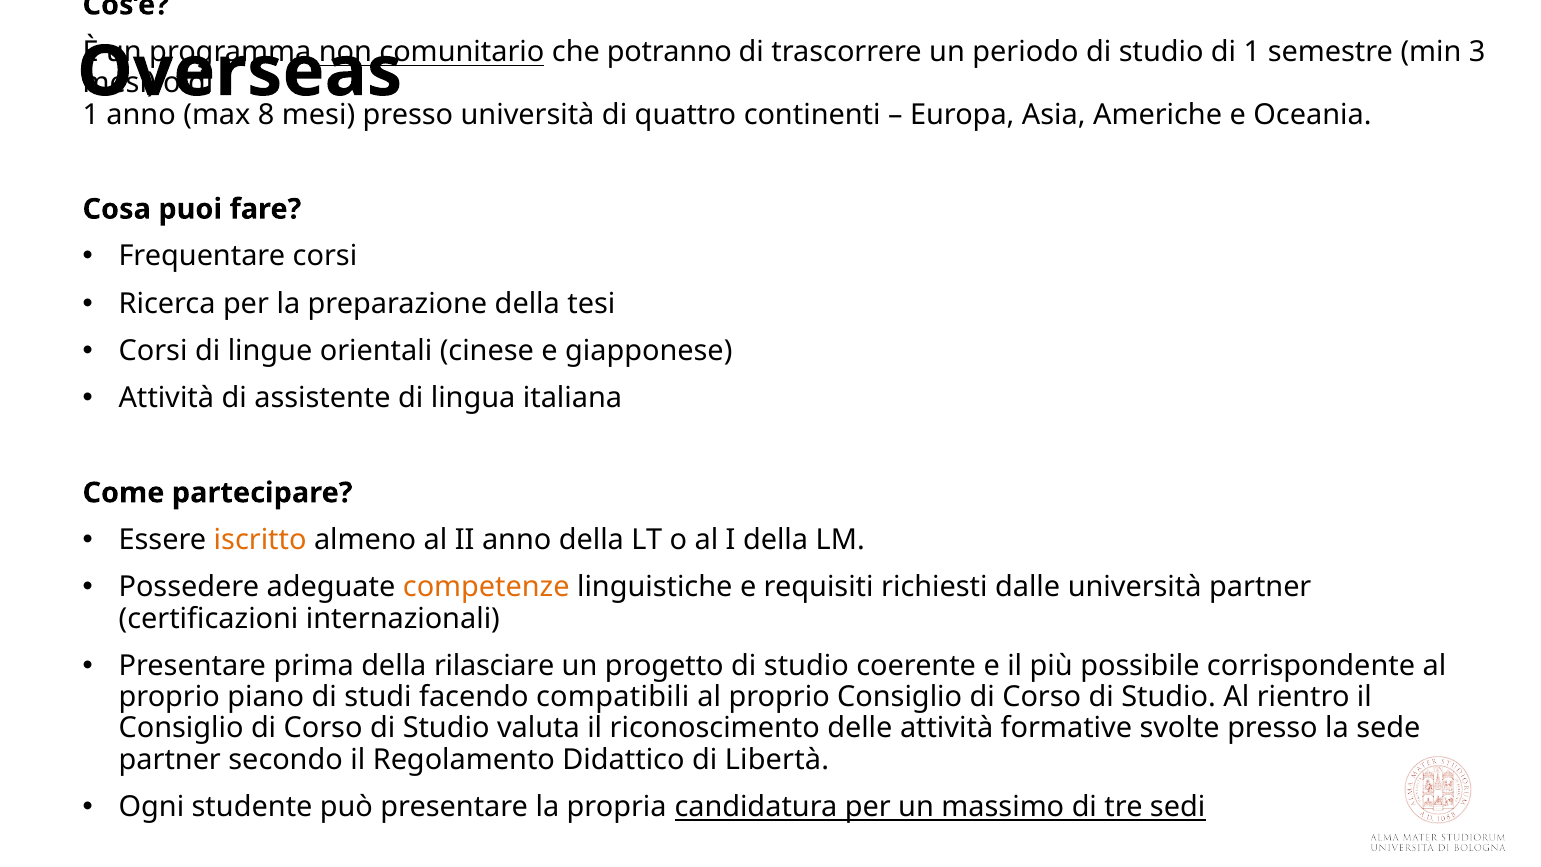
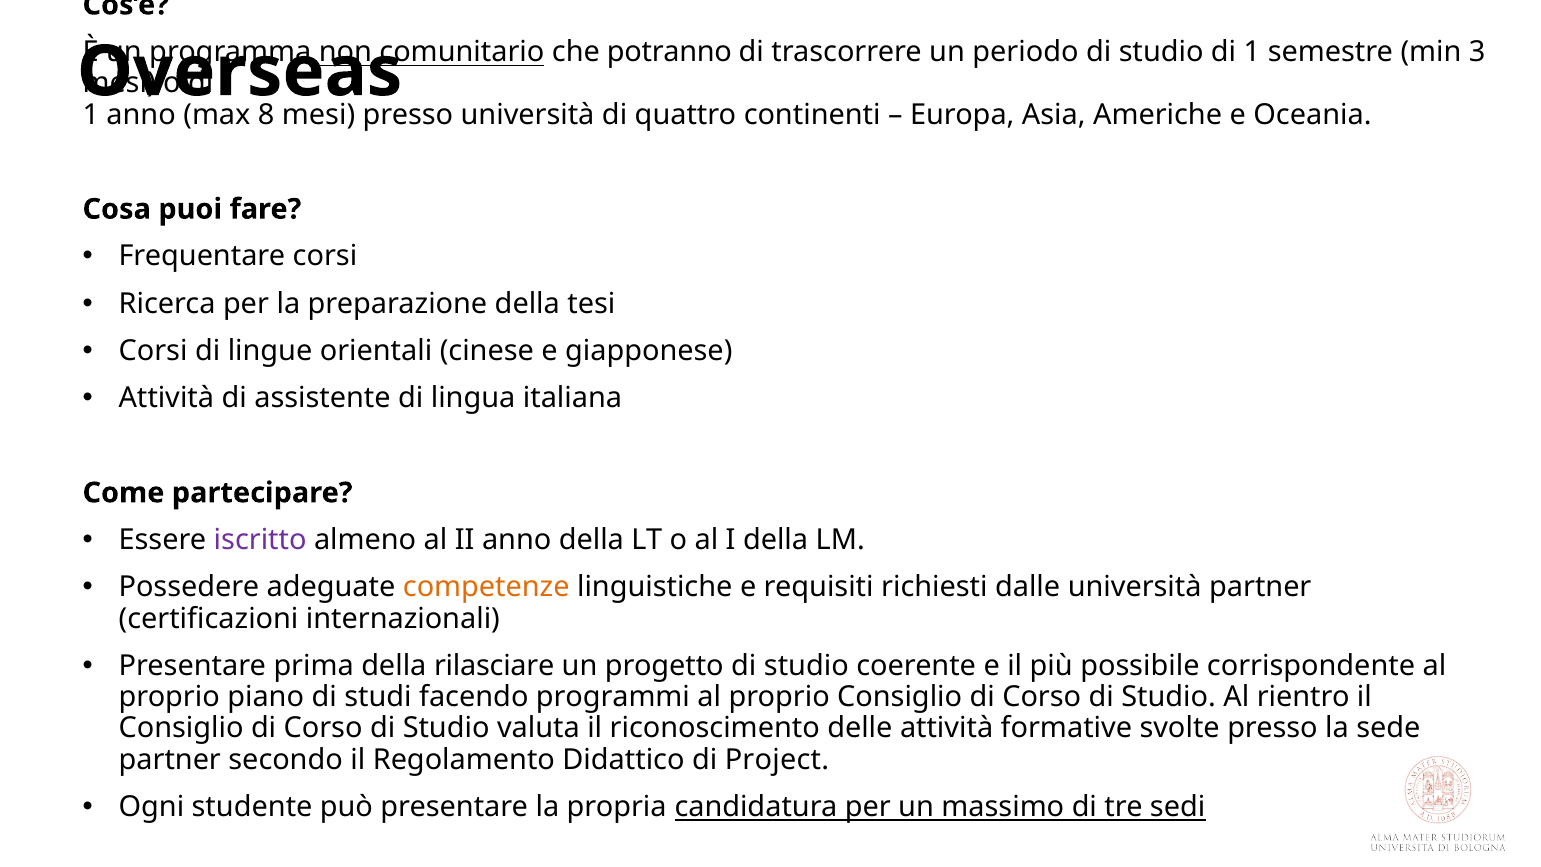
iscritto colour: orange -> purple
compatibili: compatibili -> programmi
Libertà: Libertà -> Project
